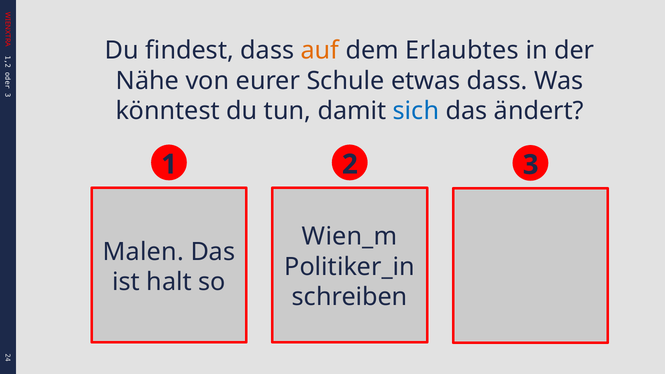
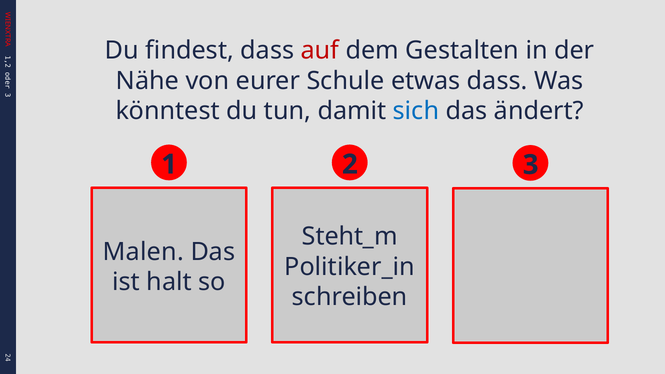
auf colour: orange -> red
Erlaubtes: Erlaubtes -> Gestalten
Wien_m: Wien_m -> Steht_m
